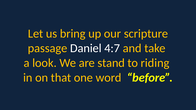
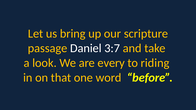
4:7: 4:7 -> 3:7
stand: stand -> every
